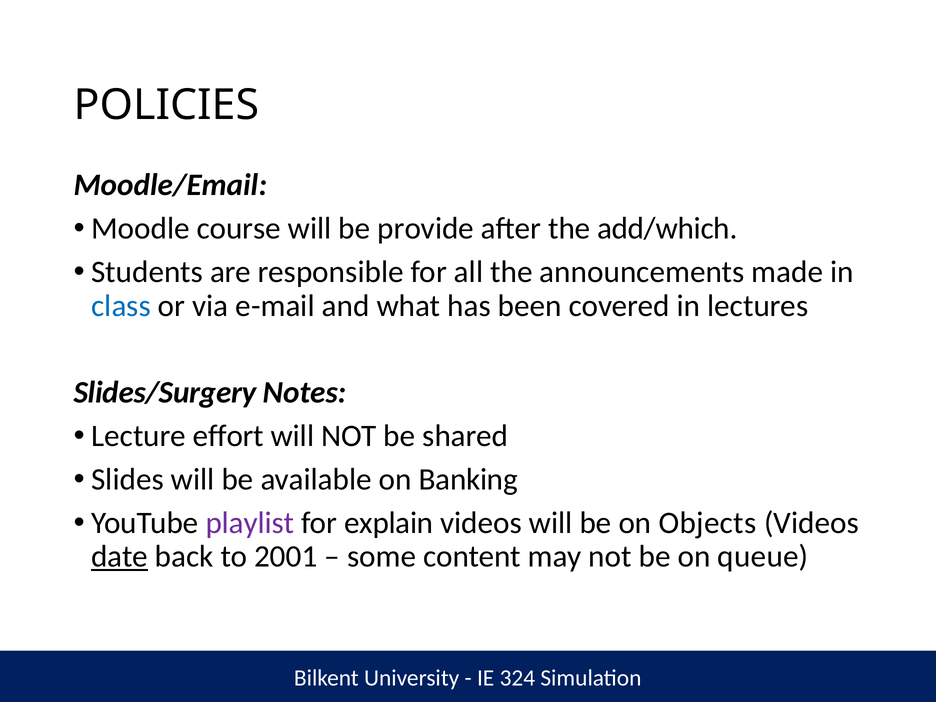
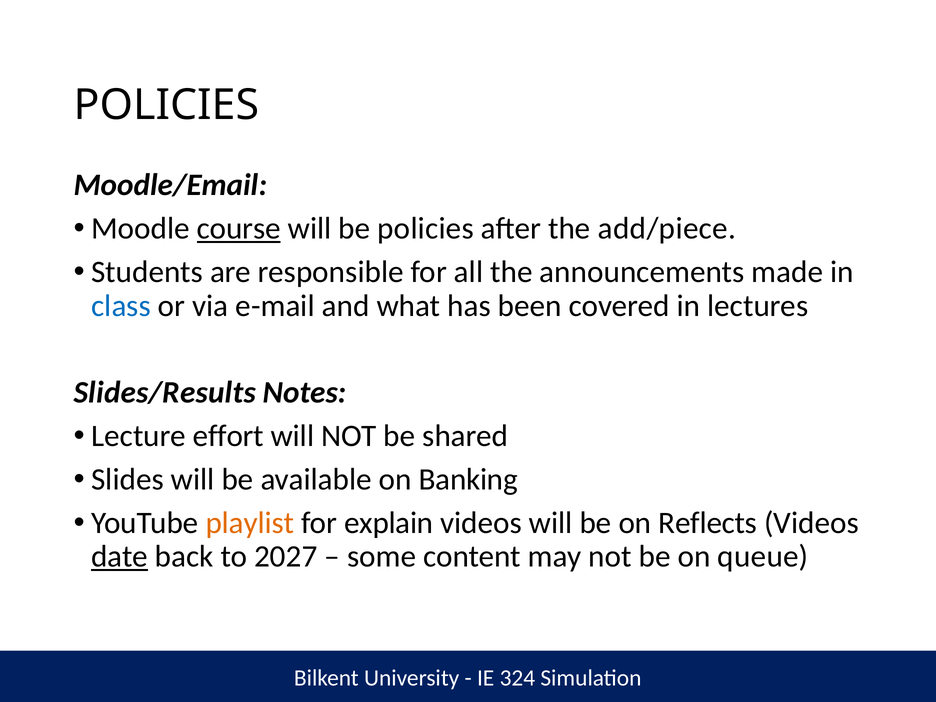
course underline: none -> present
be provide: provide -> policies
add/which: add/which -> add/piece
Slides/Surgery: Slides/Surgery -> Slides/Results
playlist colour: purple -> orange
Objects: Objects -> Reflects
2001: 2001 -> 2027
